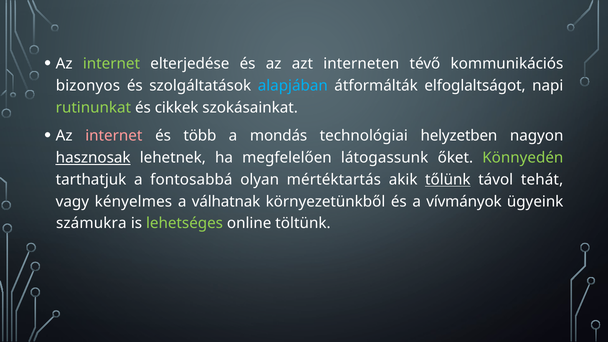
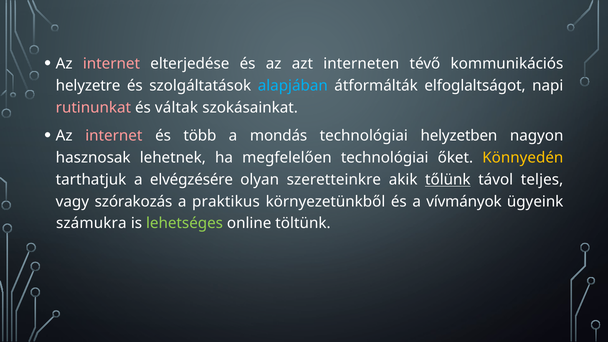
internet at (111, 64) colour: light green -> pink
bizonyos: bizonyos -> helyzetre
rutinunkat colour: light green -> pink
cikkek: cikkek -> váltak
hasznosak underline: present -> none
megfelelően látogassunk: látogassunk -> technológiai
Könnyedén colour: light green -> yellow
fontosabbá: fontosabbá -> elvégzésére
mértéktartás: mértéktartás -> szeretteinkre
tehát: tehát -> teljes
kényelmes: kényelmes -> szórakozás
válhatnak: válhatnak -> praktikus
